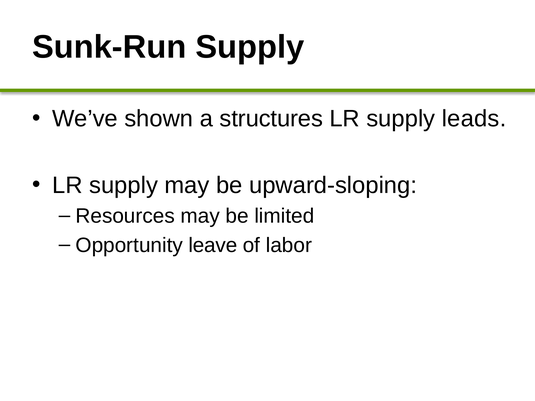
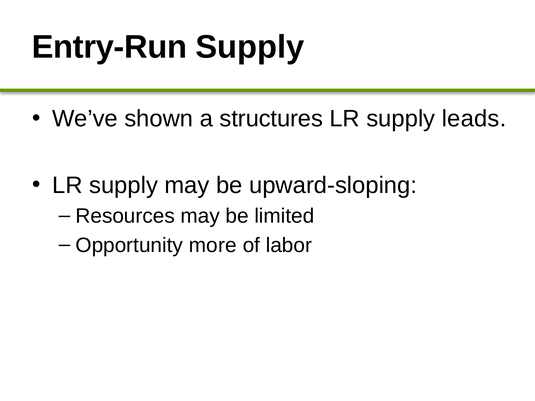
Sunk-Run: Sunk-Run -> Entry-Run
leave: leave -> more
